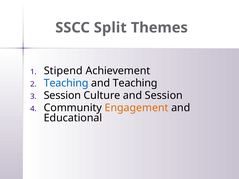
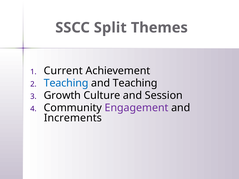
Stipend: Stipend -> Current
Session at (62, 96): Session -> Growth
Engagement colour: orange -> purple
Educational: Educational -> Increments
